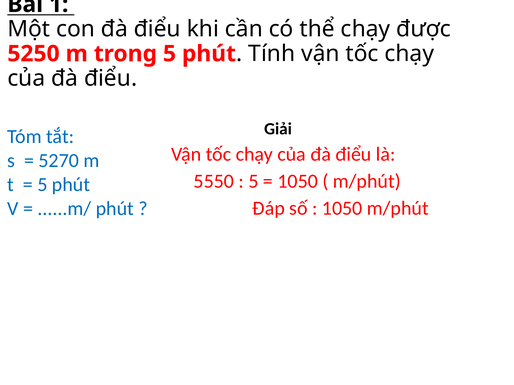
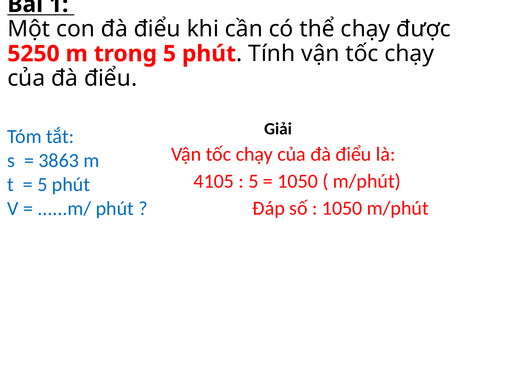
5270: 5270 -> 3863
5550: 5550 -> 4105
